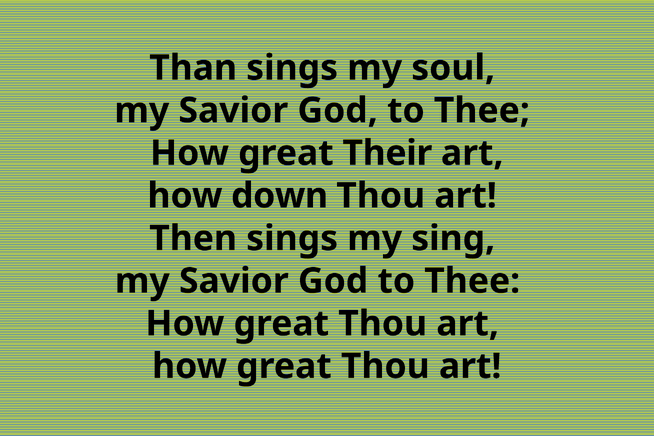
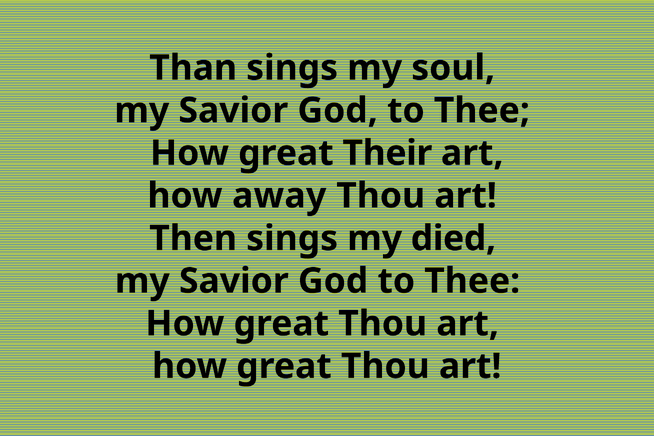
down: down -> away
sing: sing -> died
